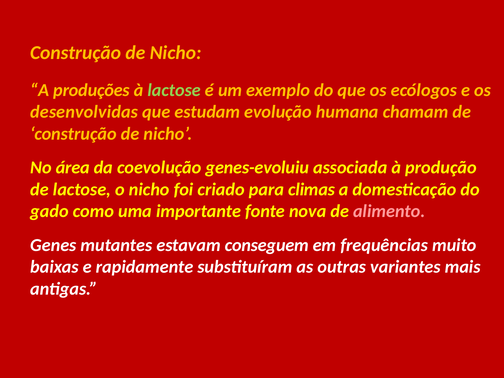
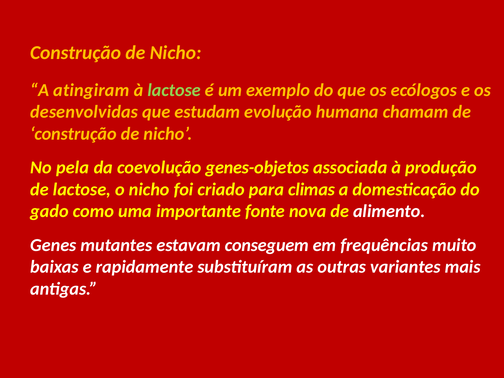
produções: produções -> atingiram
área: área -> pela
genes-evoluiu: genes-evoluiu -> genes-objetos
alimento colour: pink -> white
